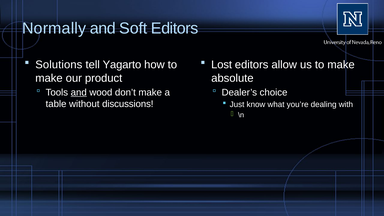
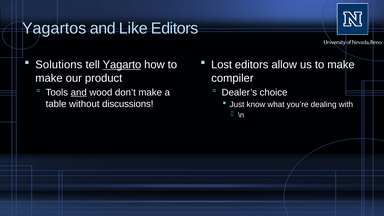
Normally: Normally -> Yagartos
Soft: Soft -> Like
Yagarto underline: none -> present
absolute: absolute -> compiler
